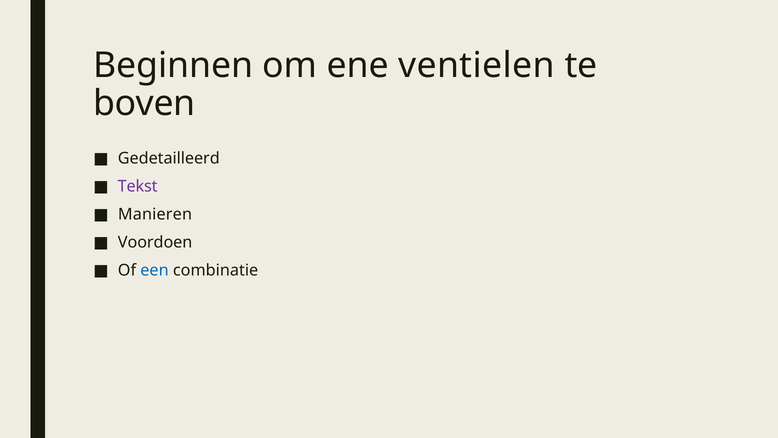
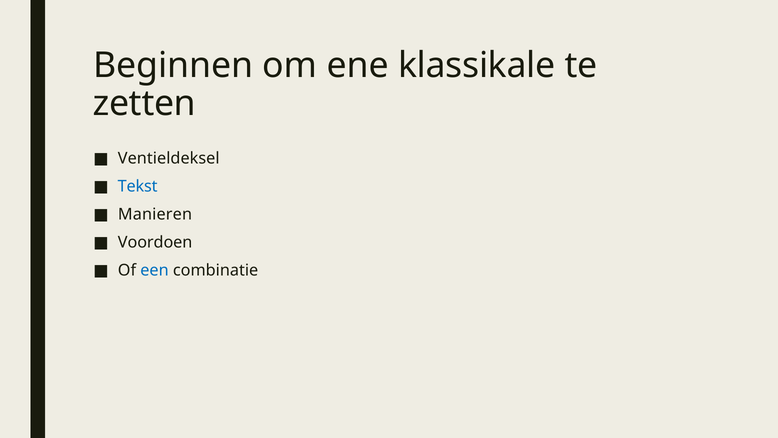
ventielen: ventielen -> klassikale
boven: boven -> zetten
Gedetailleerd: Gedetailleerd -> Ventieldeksel
Tekst colour: purple -> blue
